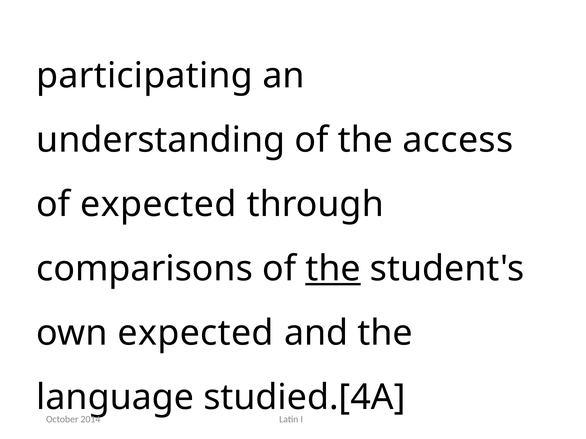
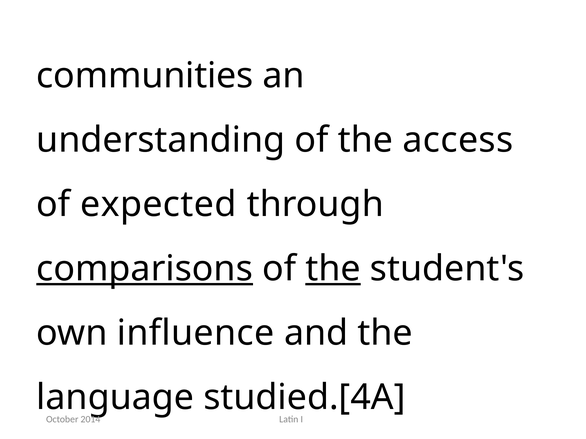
participating: participating -> communities
comparisons underline: none -> present
own expected: expected -> influence
